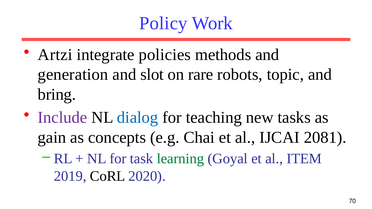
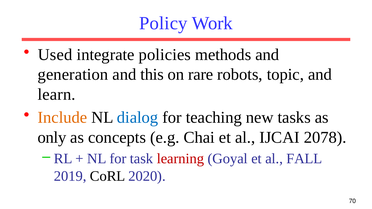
Artzi: Artzi -> Used
slot: slot -> this
bring: bring -> learn
Include colour: purple -> orange
gain: gain -> only
2081: 2081 -> 2078
learning colour: green -> red
ITEM: ITEM -> FALL
